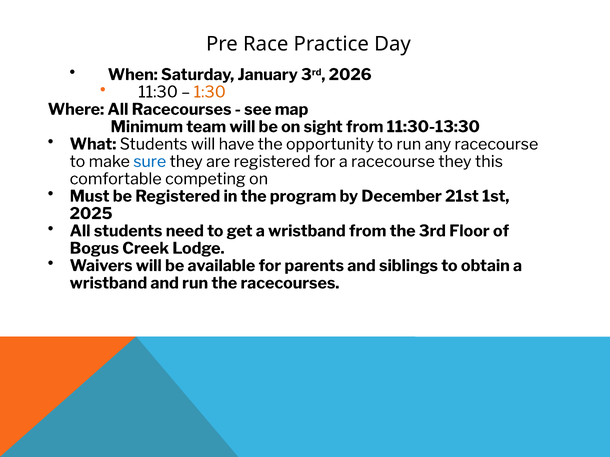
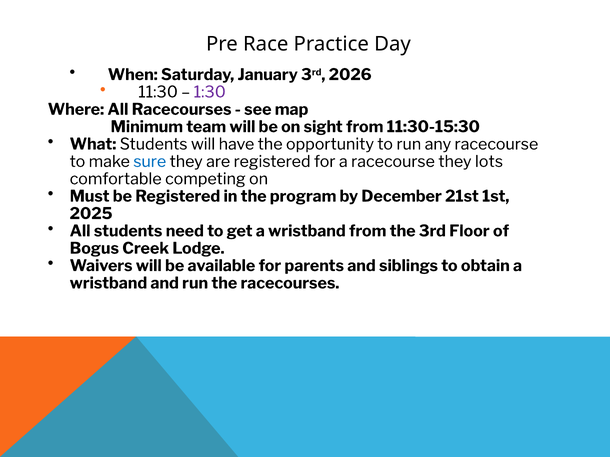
1:30 colour: orange -> purple
11:30-13:30: 11:30-13:30 -> 11:30-15:30
this: this -> lots
